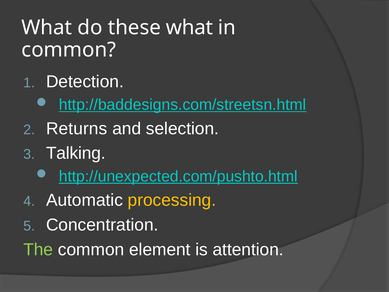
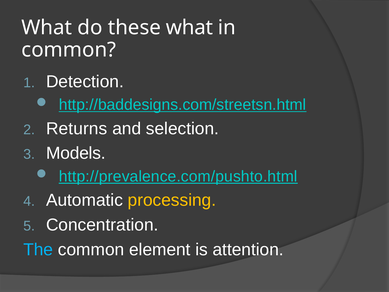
Talking: Talking -> Models
http://unexpected.com/pushto.html: http://unexpected.com/pushto.html -> http://prevalence.com/pushto.html
The colour: light green -> light blue
